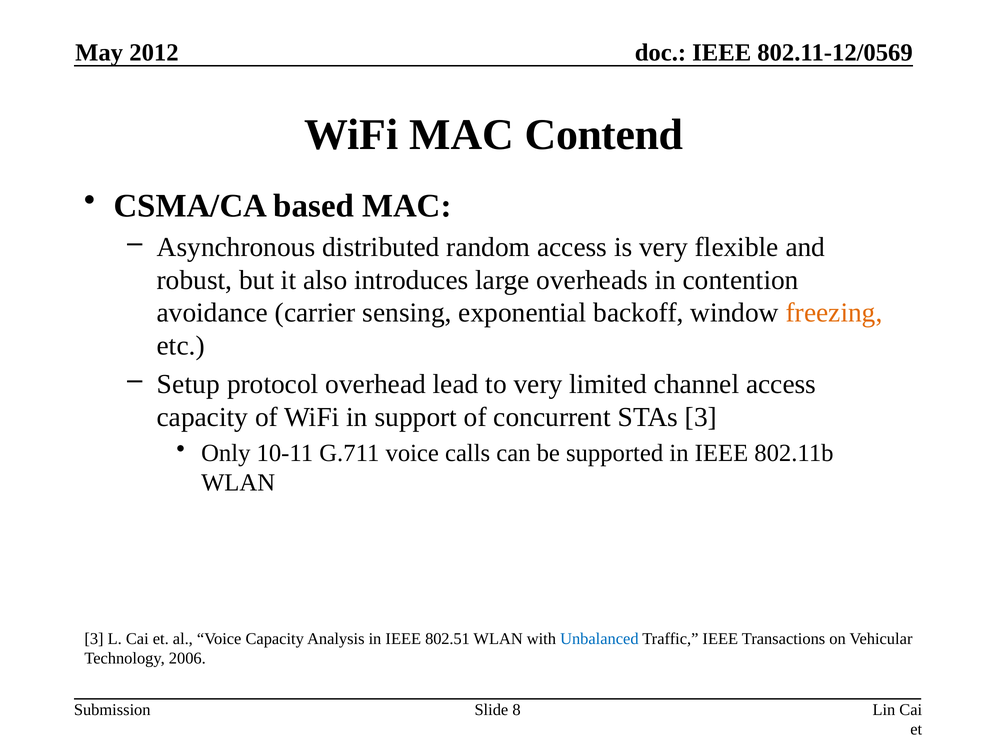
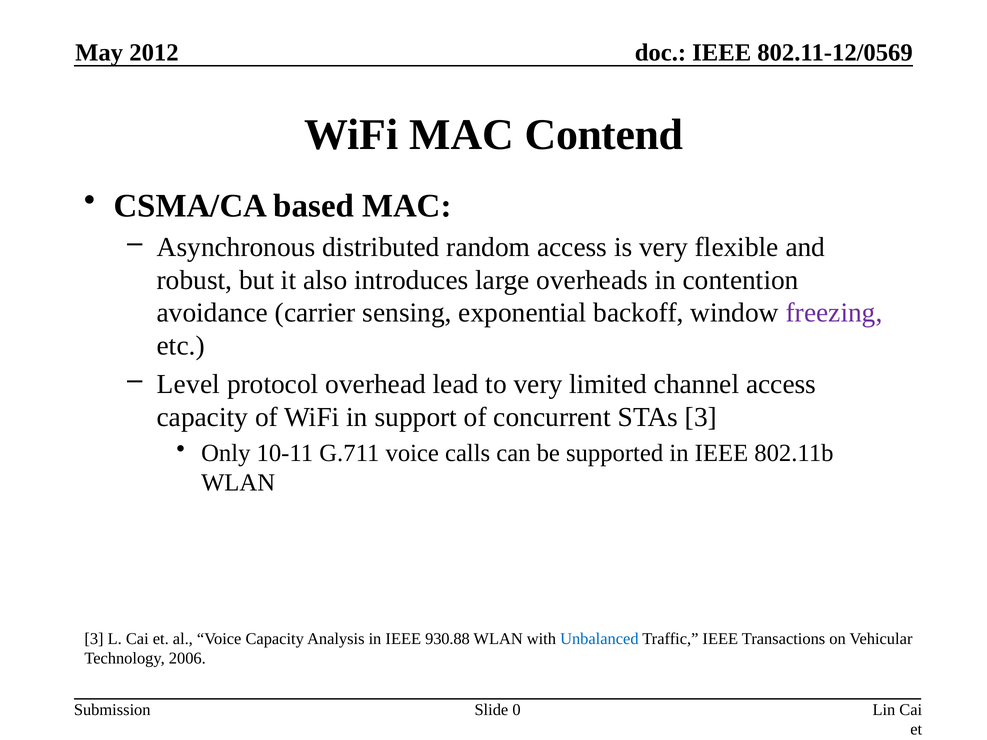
freezing colour: orange -> purple
Setup: Setup -> Level
802.51: 802.51 -> 930.88
8: 8 -> 0
